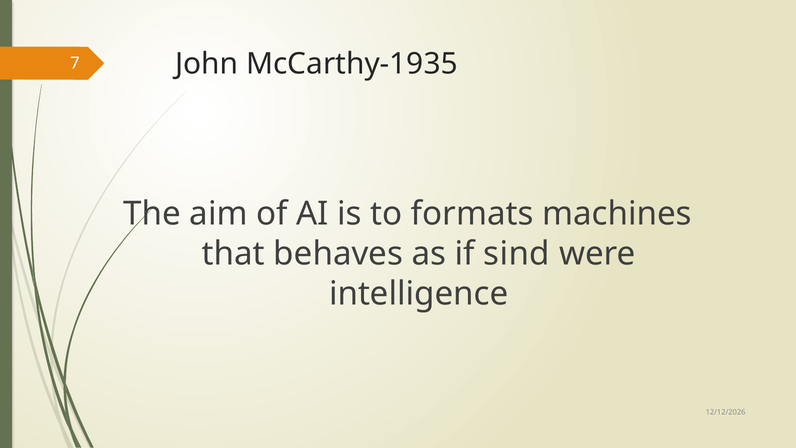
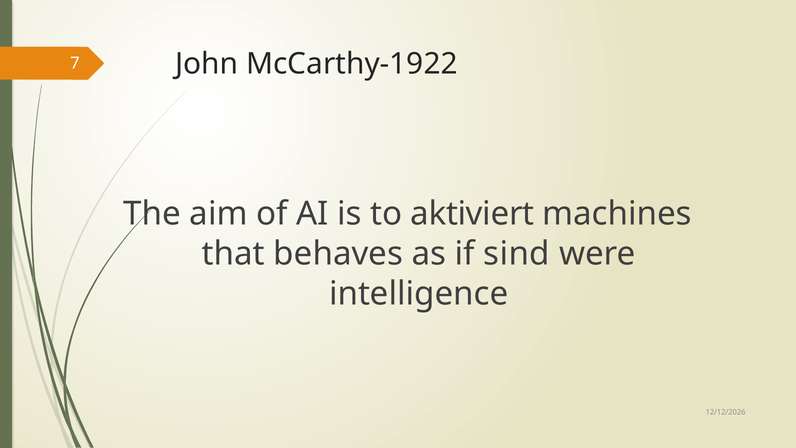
McCarthy-1935: McCarthy-1935 -> McCarthy-1922
formats: formats -> aktiviert
